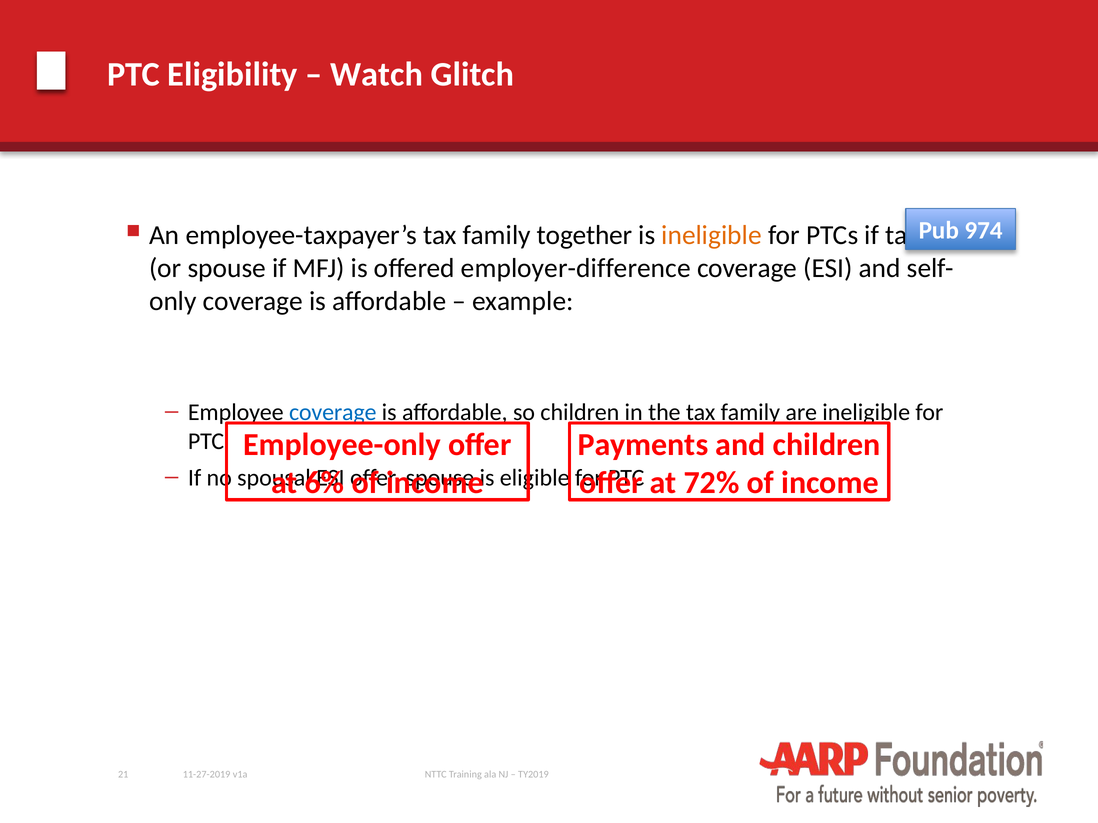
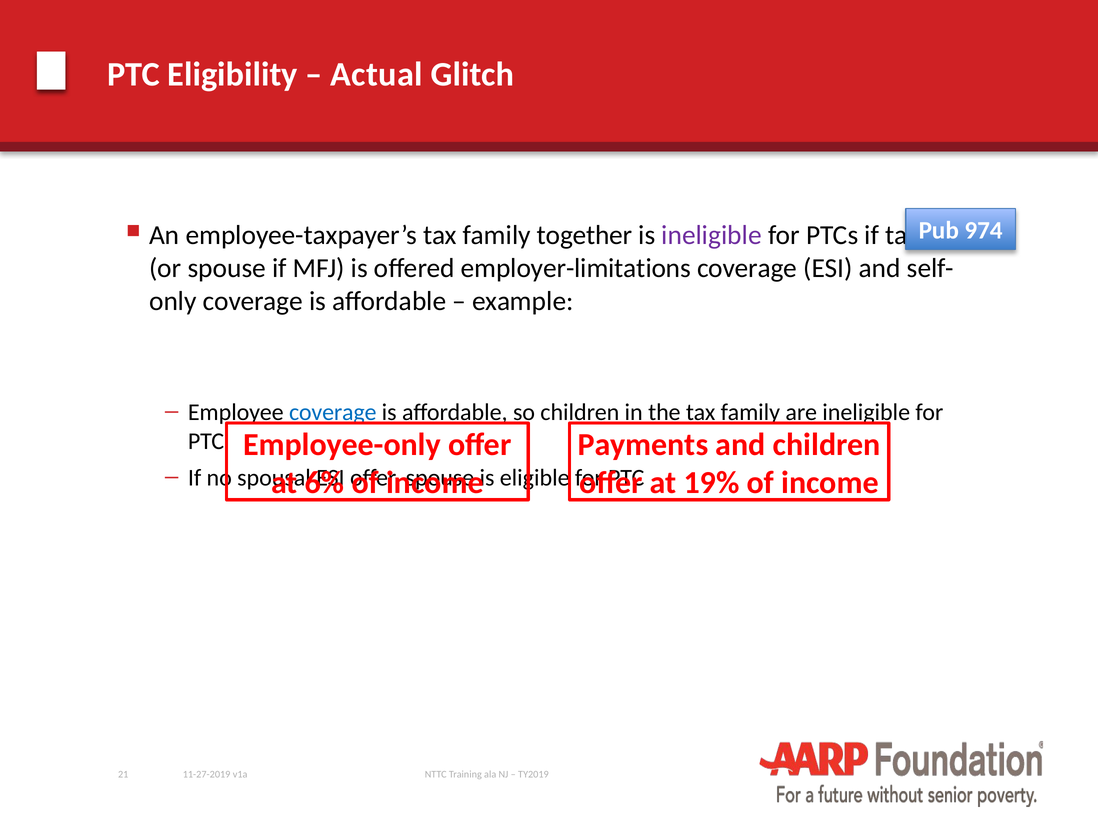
Watch: Watch -> Actual
ineligible at (712, 235) colour: orange -> purple
employer-difference: employer-difference -> employer-limitations
72%: 72% -> 19%
